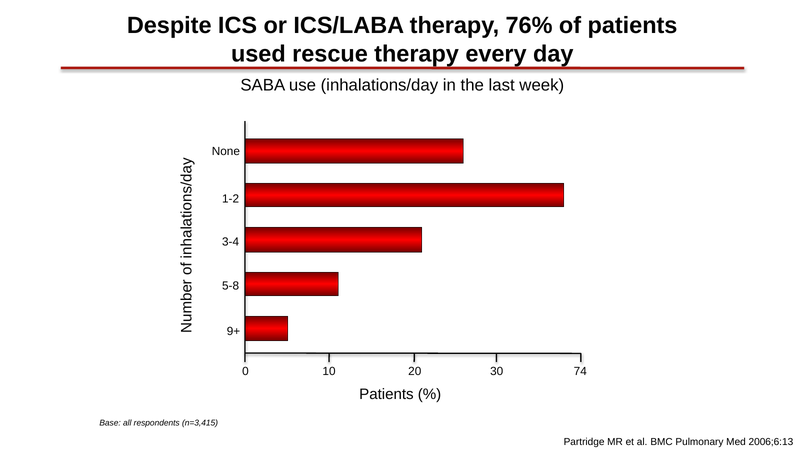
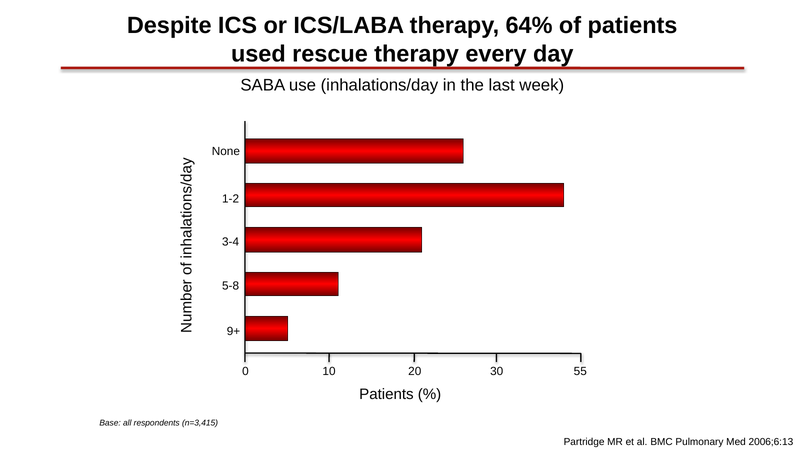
76%: 76% -> 64%
74: 74 -> 55
